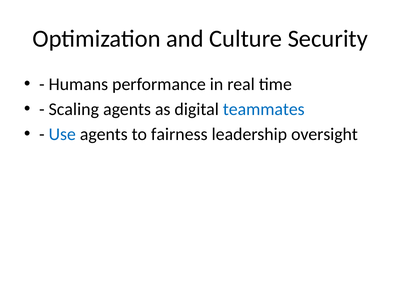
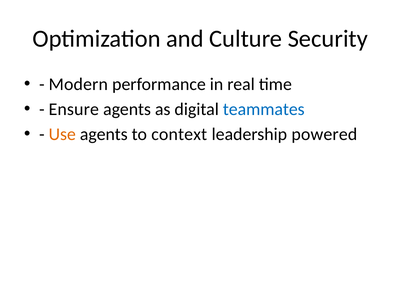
Humans: Humans -> Modern
Scaling: Scaling -> Ensure
Use colour: blue -> orange
fairness: fairness -> context
oversight: oversight -> powered
